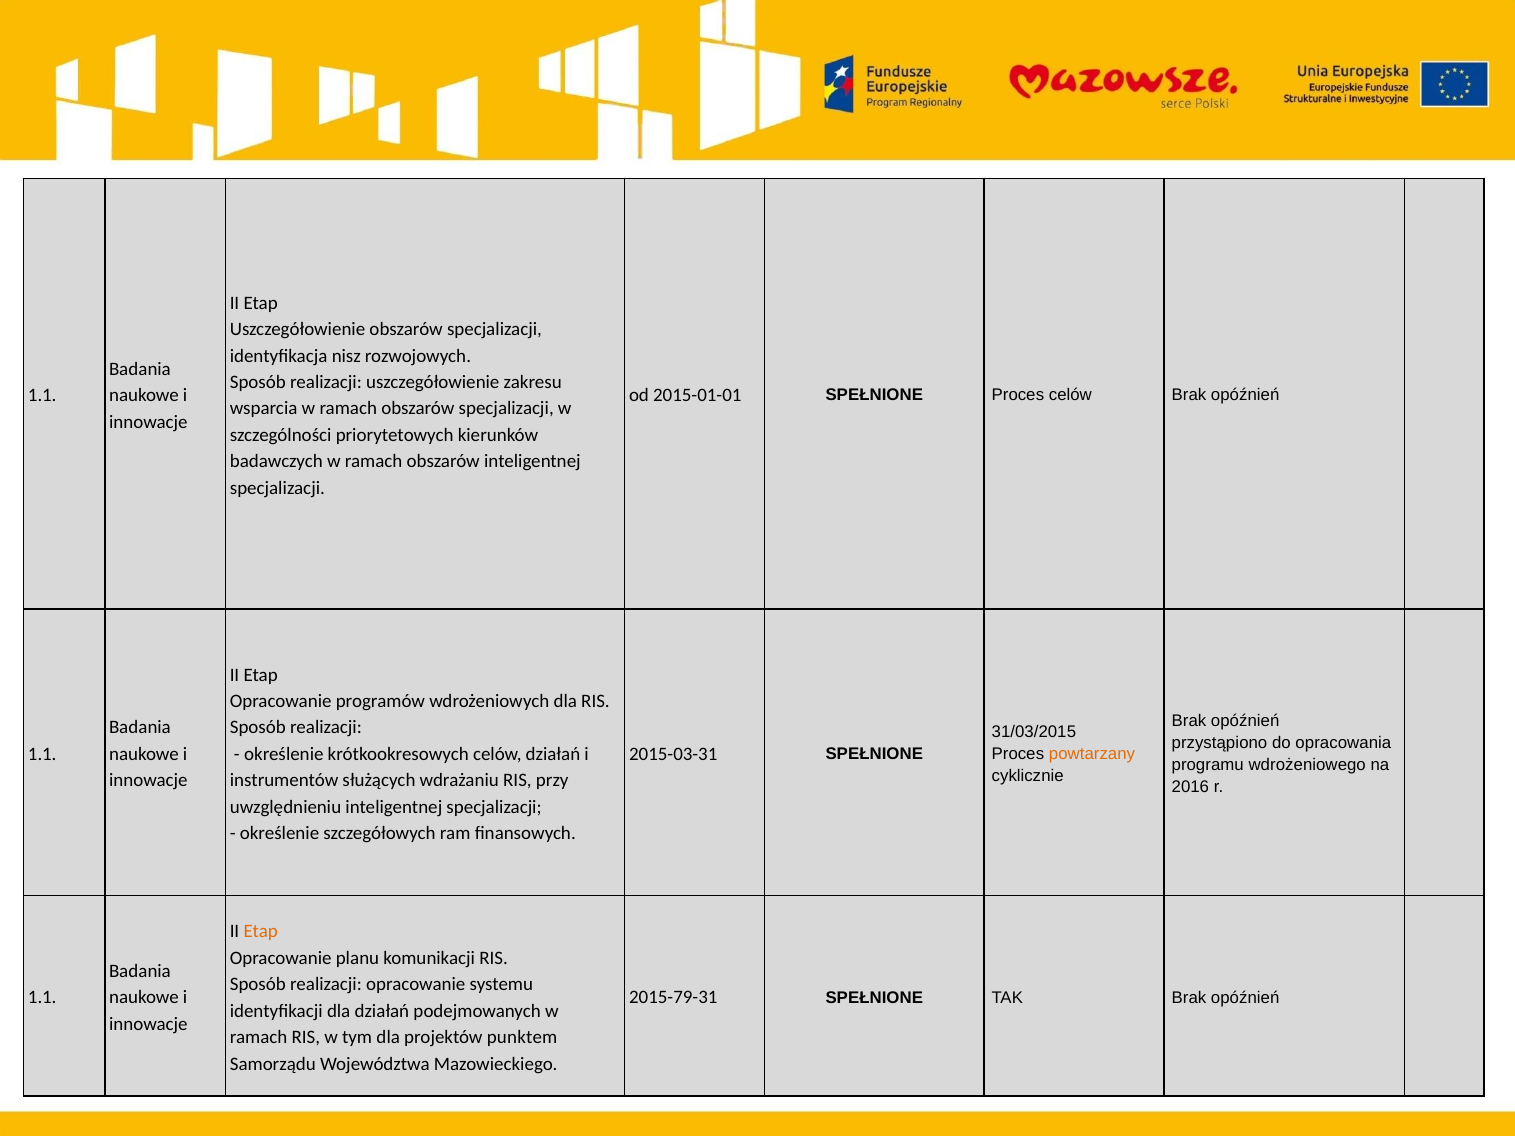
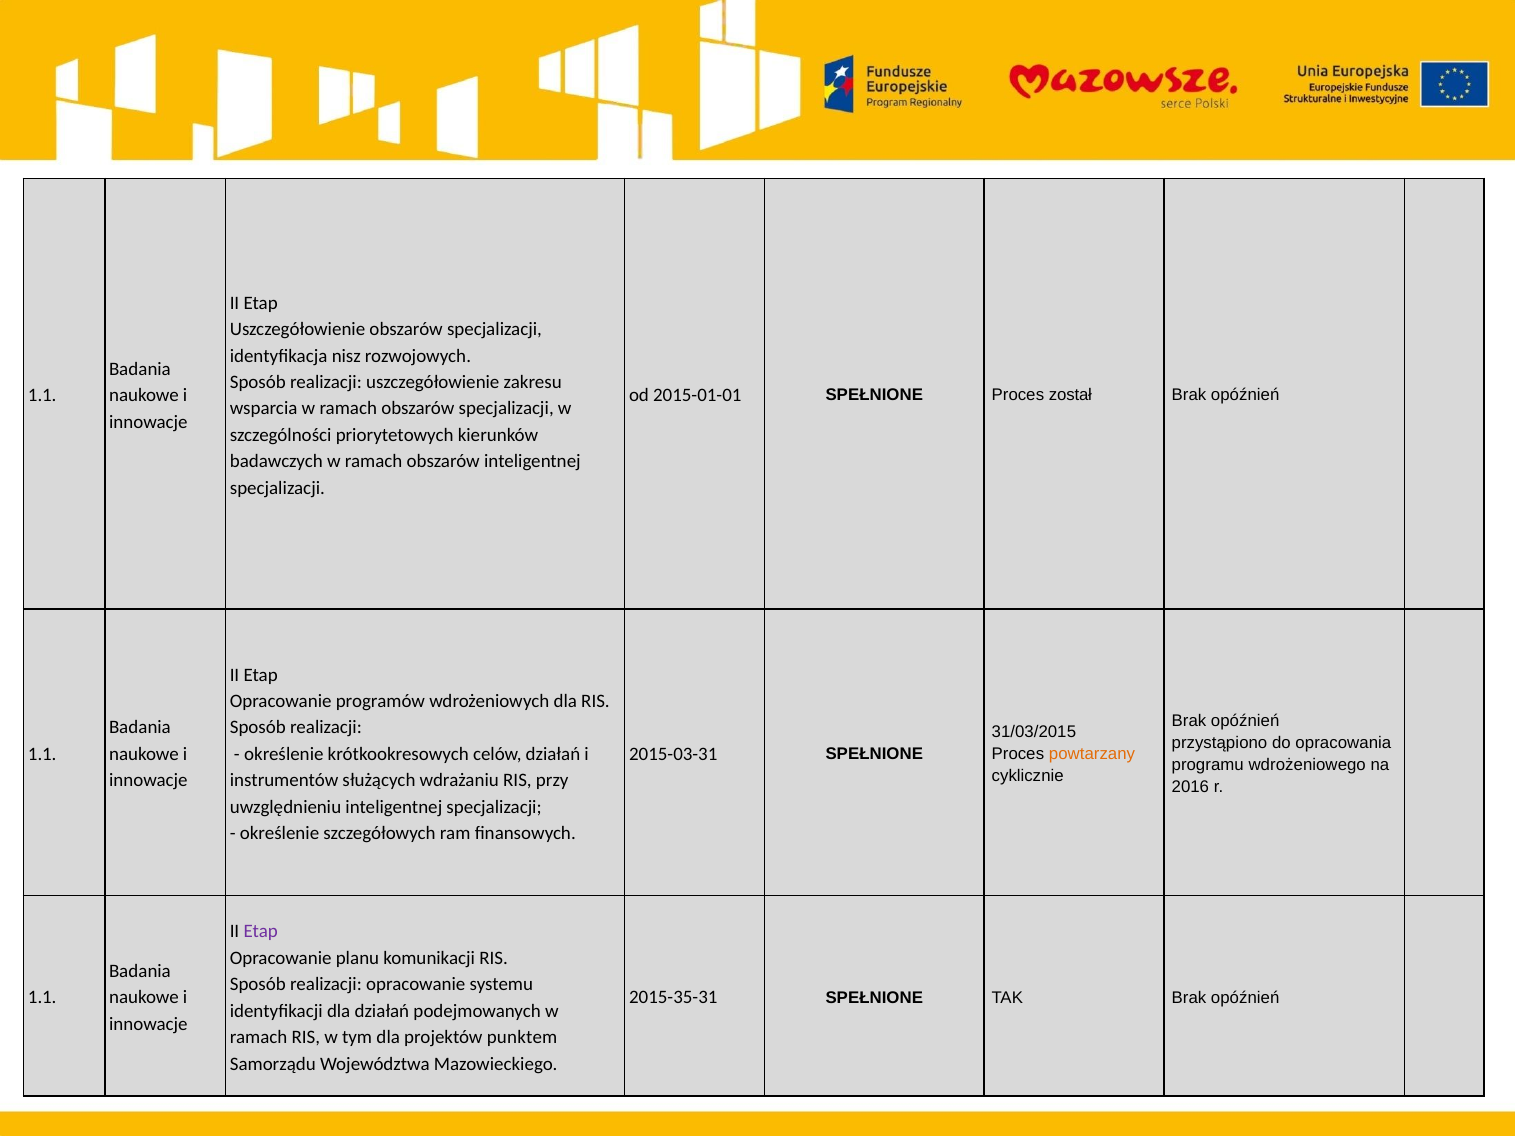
Proces celów: celów -> został
Etap at (261, 932) colour: orange -> purple
2015-79-31: 2015-79-31 -> 2015-35-31
